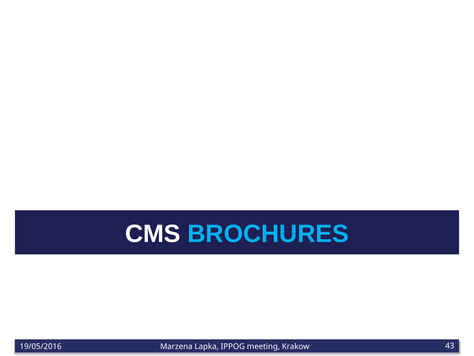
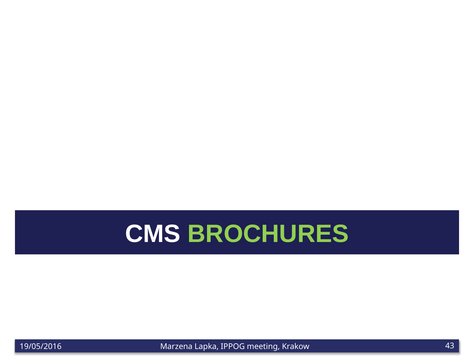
BROCHURES colour: light blue -> light green
